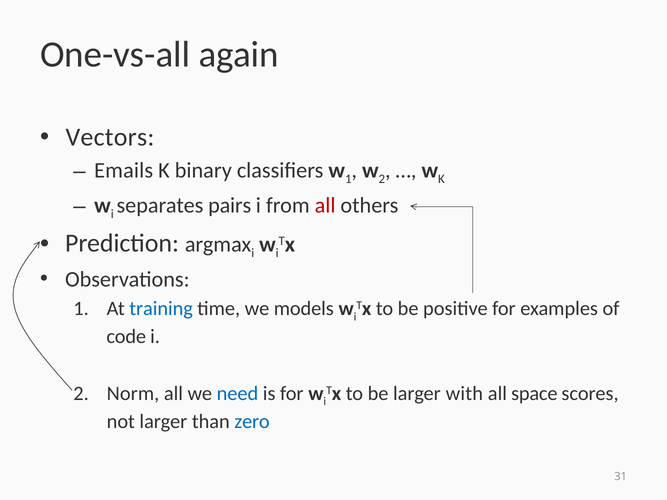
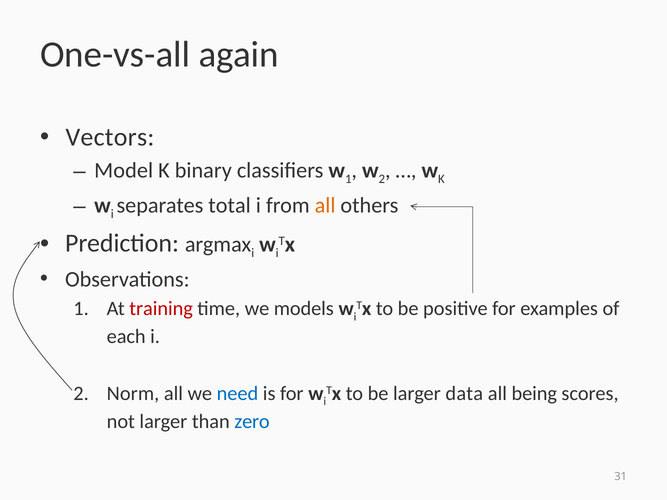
Emails: Emails -> Model
pairs: pairs -> total
all at (325, 205) colour: red -> orange
training colour: blue -> red
code: code -> each
with: with -> data
space: space -> being
